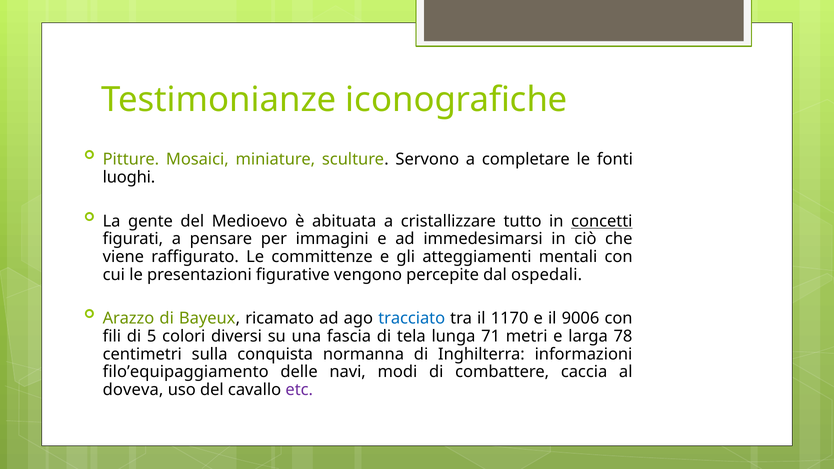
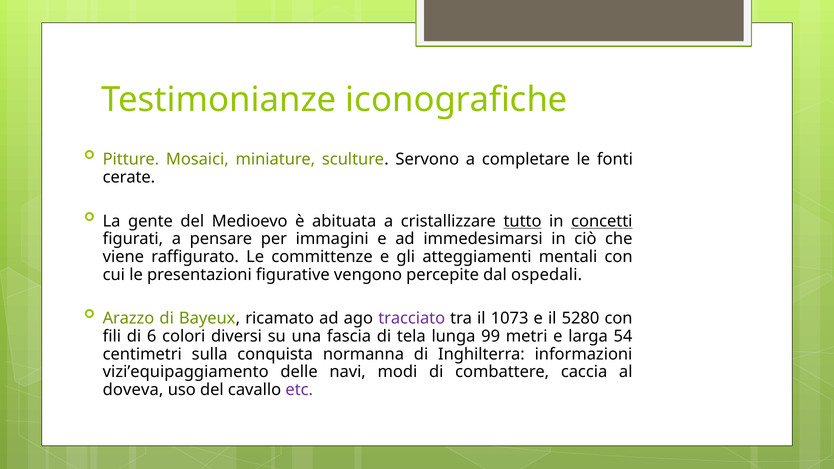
luoghi: luoghi -> cerate
tutto underline: none -> present
tracciato colour: blue -> purple
1170: 1170 -> 1073
9006: 9006 -> 5280
5: 5 -> 6
71: 71 -> 99
78: 78 -> 54
filo’equipaggiamento: filo’equipaggiamento -> vizi’equipaggiamento
